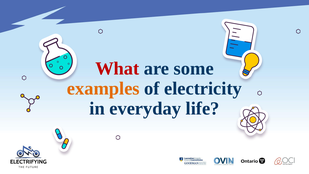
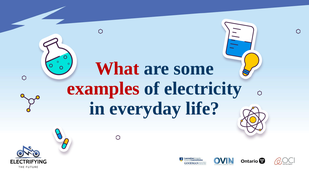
examples colour: orange -> red
